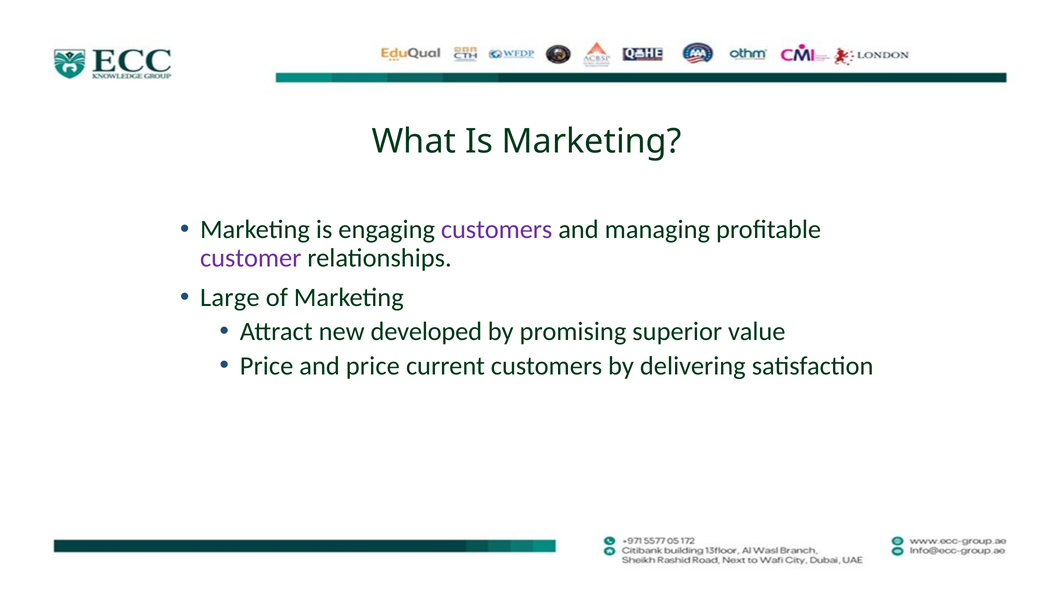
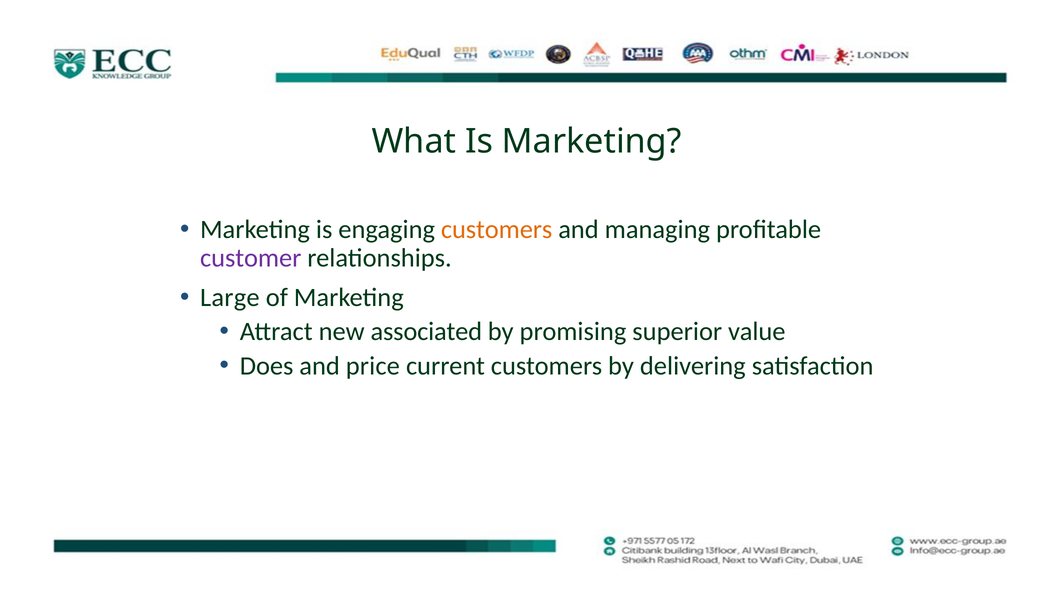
customers at (497, 229) colour: purple -> orange
developed: developed -> associated
Price at (267, 366): Price -> Does
